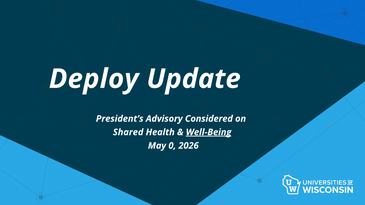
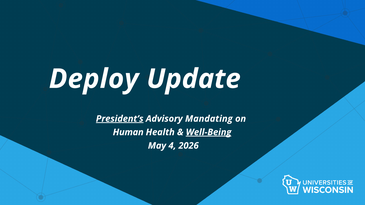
President’s underline: none -> present
Considered: Considered -> Mandating
Shared: Shared -> Human
0: 0 -> 4
